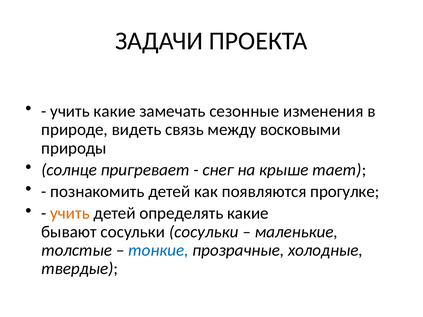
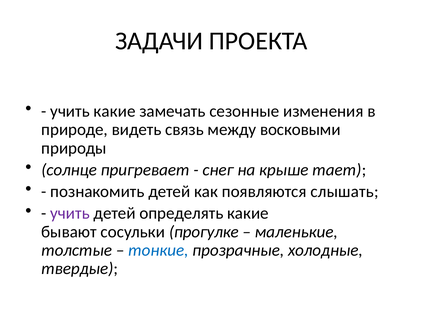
прогулке: прогулке -> слышать
учить at (70, 214) colour: orange -> purple
сосульки сосульки: сосульки -> прогулке
